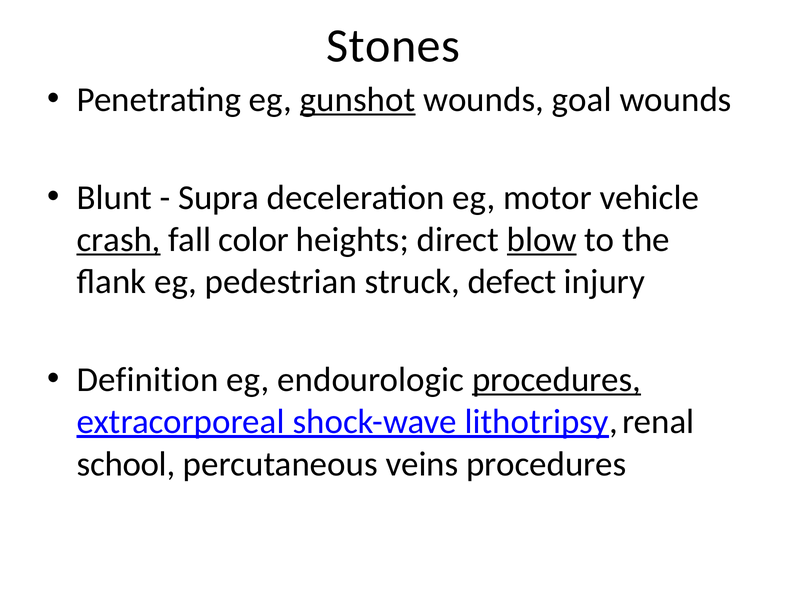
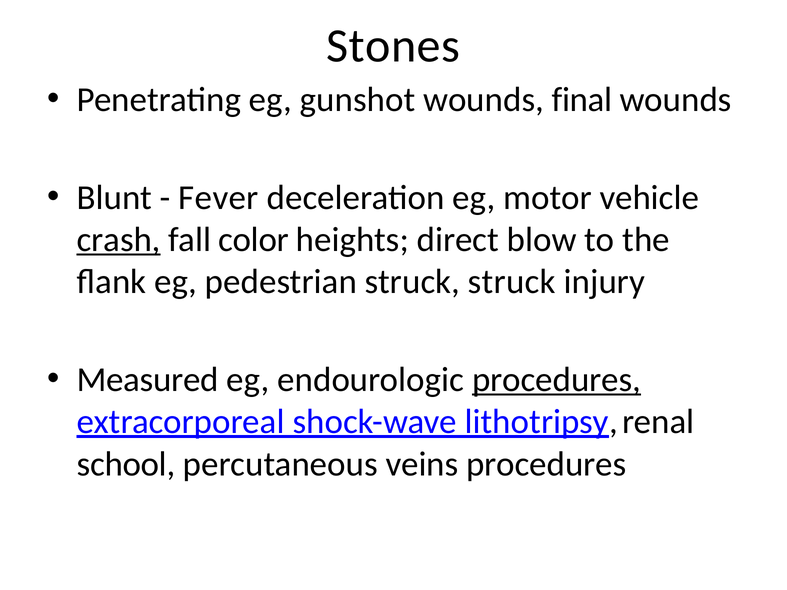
gunshot underline: present -> none
goal: goal -> final
Supra: Supra -> Fever
blow underline: present -> none
struck defect: defect -> struck
Definition: Definition -> Measured
